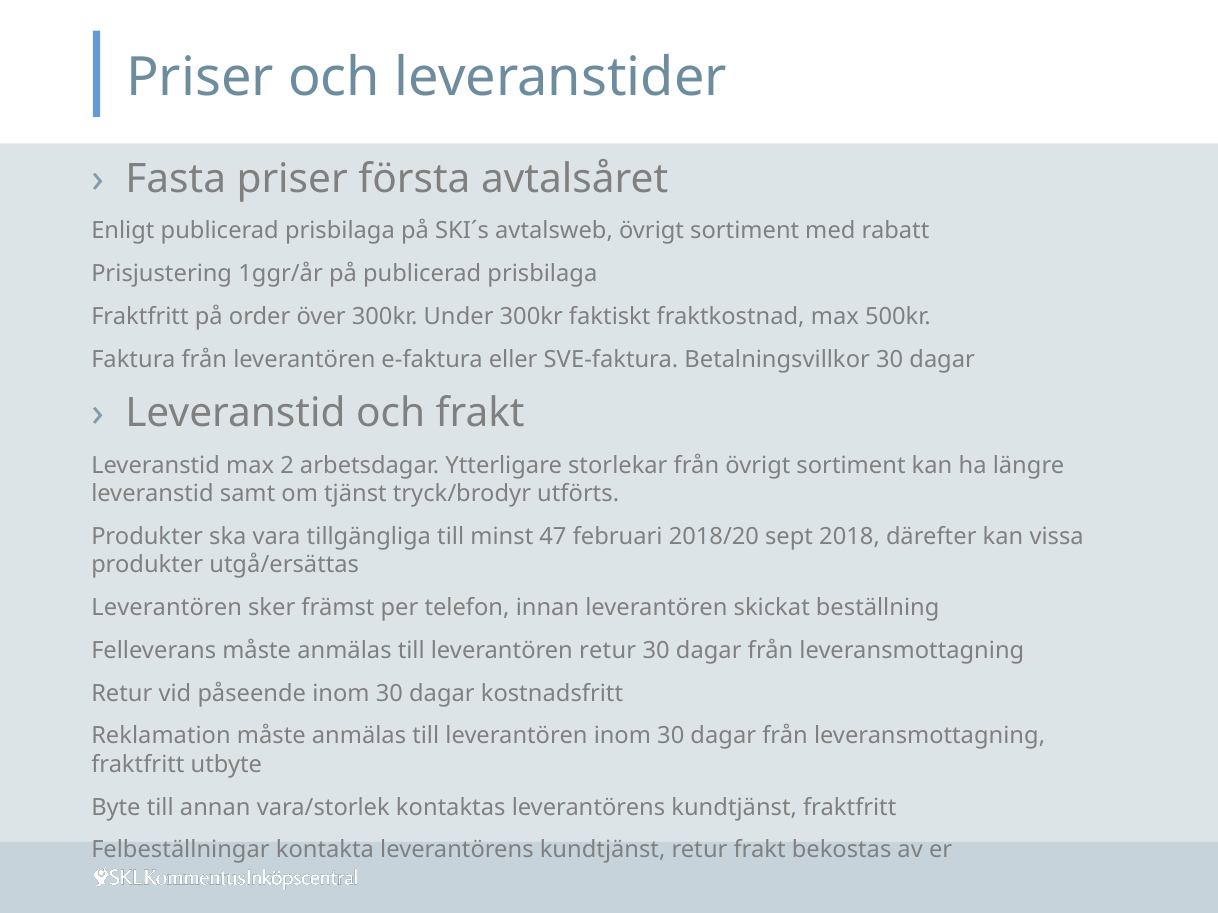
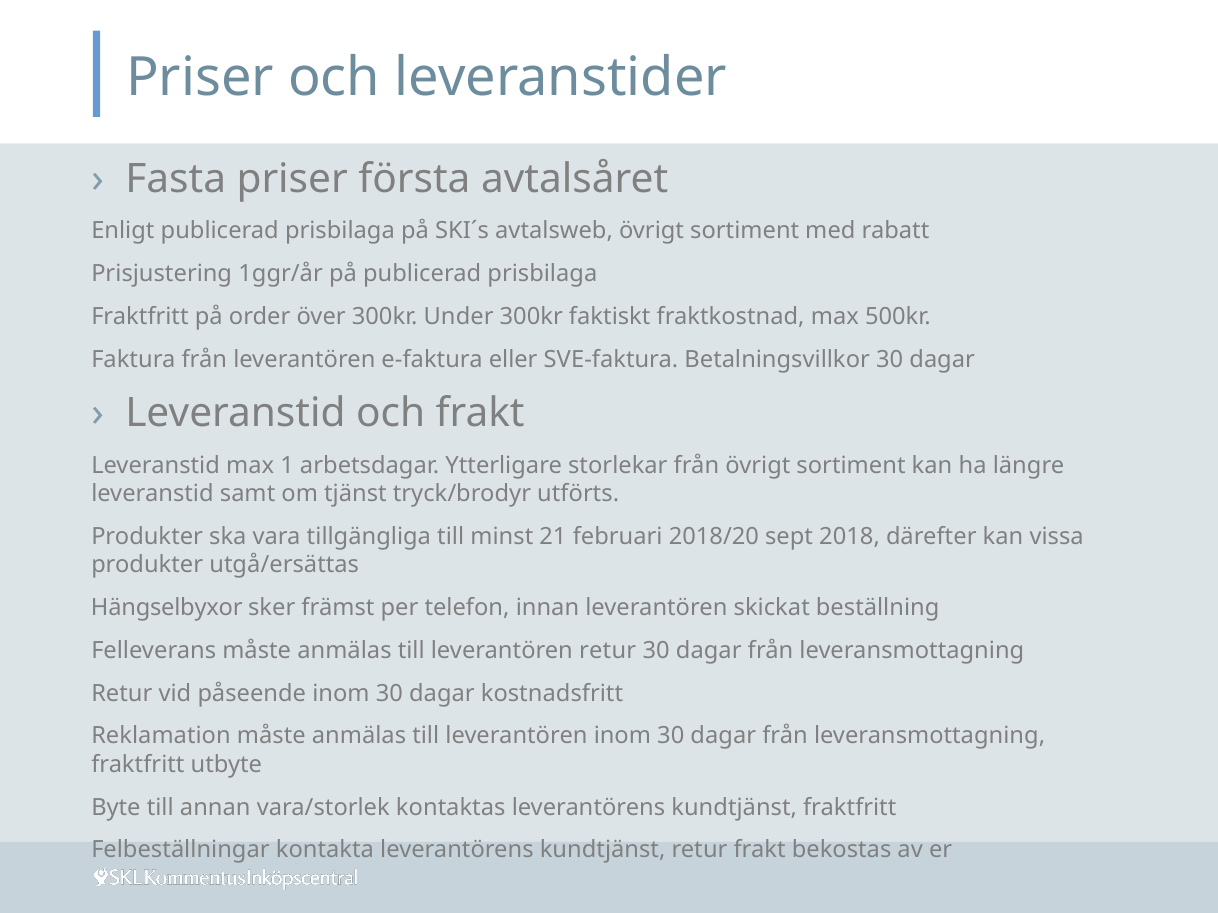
2: 2 -> 1
47: 47 -> 21
Leverantören at (167, 608): Leverantören -> Hängselbyxor
